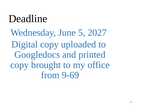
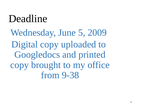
2027: 2027 -> 2009
9-69: 9-69 -> 9-38
